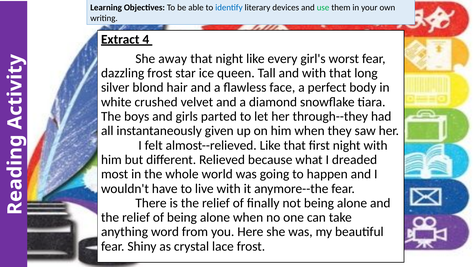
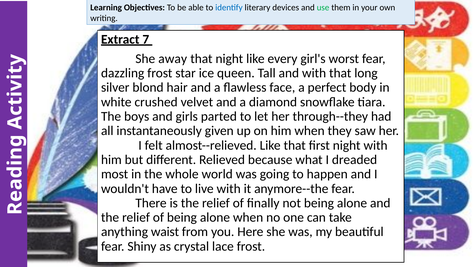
4: 4 -> 7
word: word -> waist
